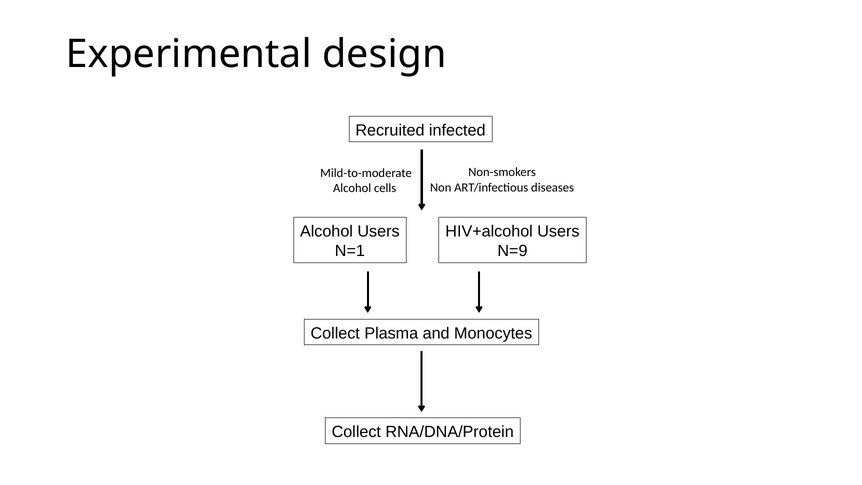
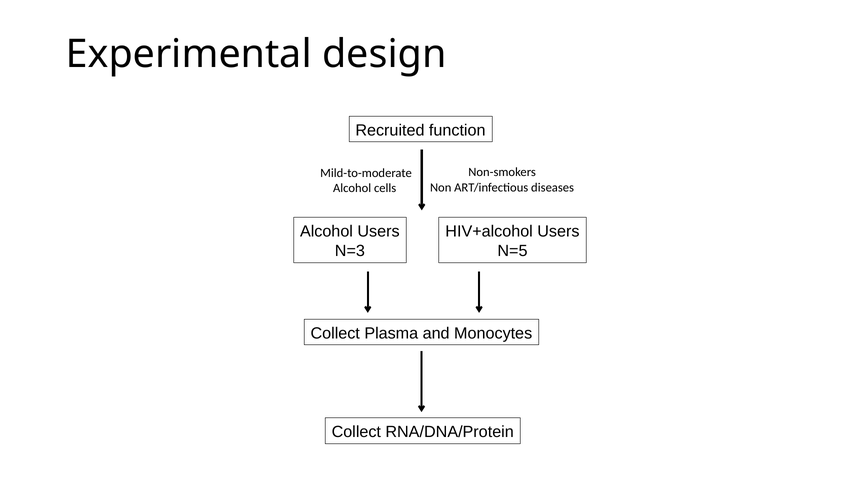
infected: infected -> function
N=1: N=1 -> N=3
N=9: N=9 -> N=5
